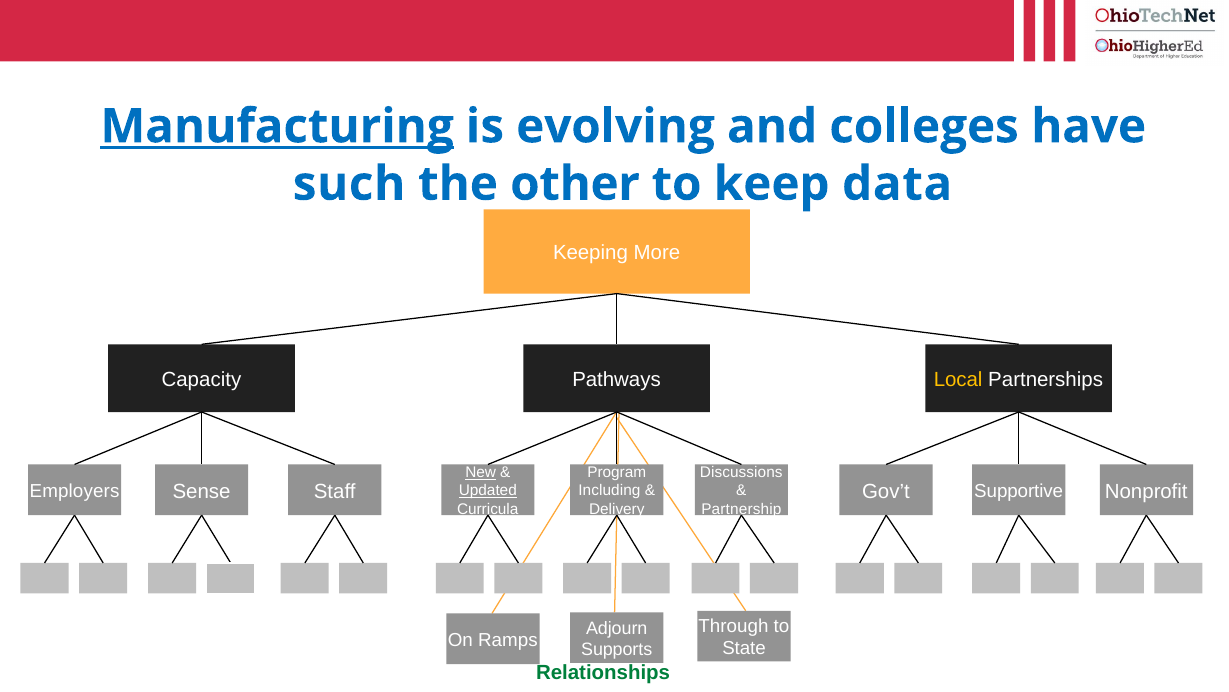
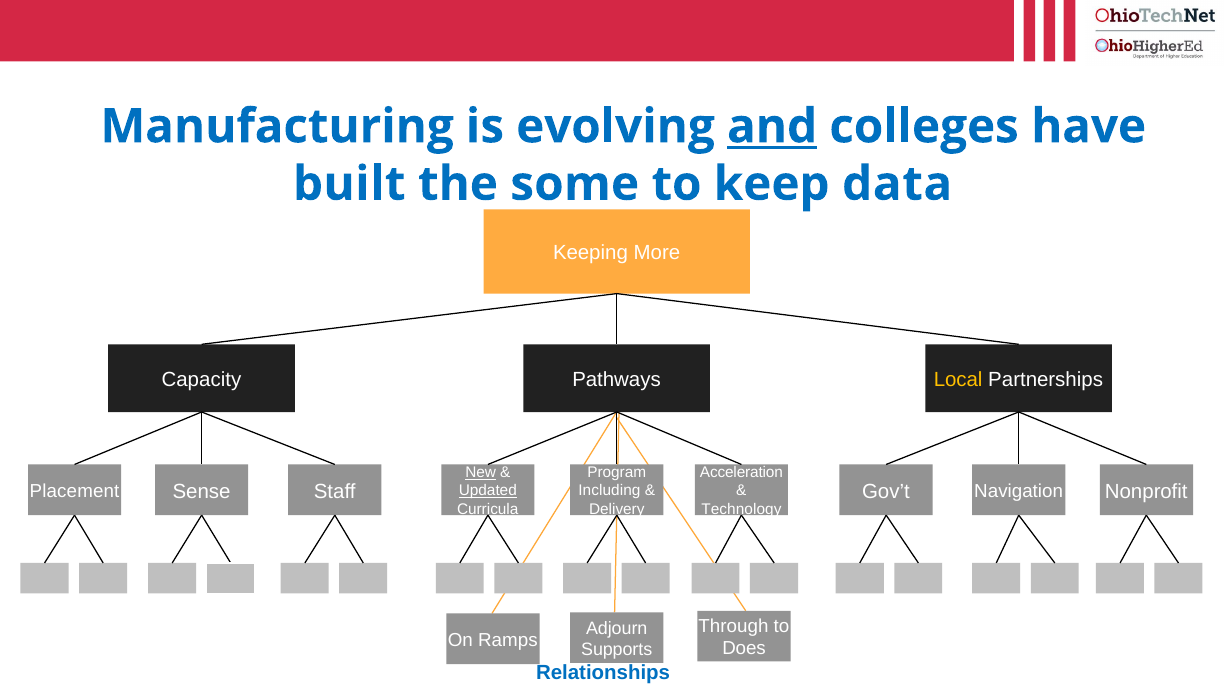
Manufacturing underline: present -> none
and underline: none -> present
such: such -> built
other: other -> some
Discussions: Discussions -> Acceleration
Supportive: Supportive -> Navigation
Employers: Employers -> Placement
Partnership: Partnership -> Technology
State: State -> Does
Relationships colour: green -> blue
